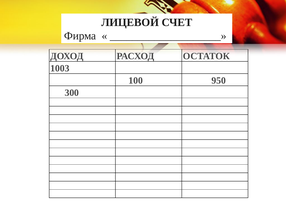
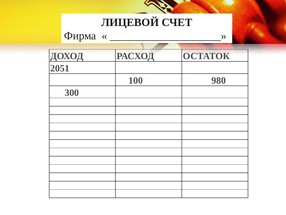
1003: 1003 -> 2051
950: 950 -> 980
